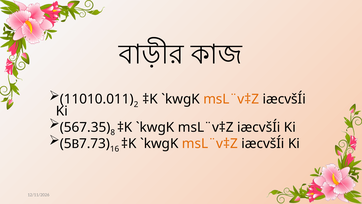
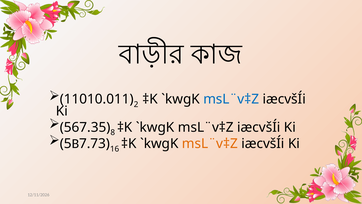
msL¨v‡Z at (231, 99) colour: orange -> blue
